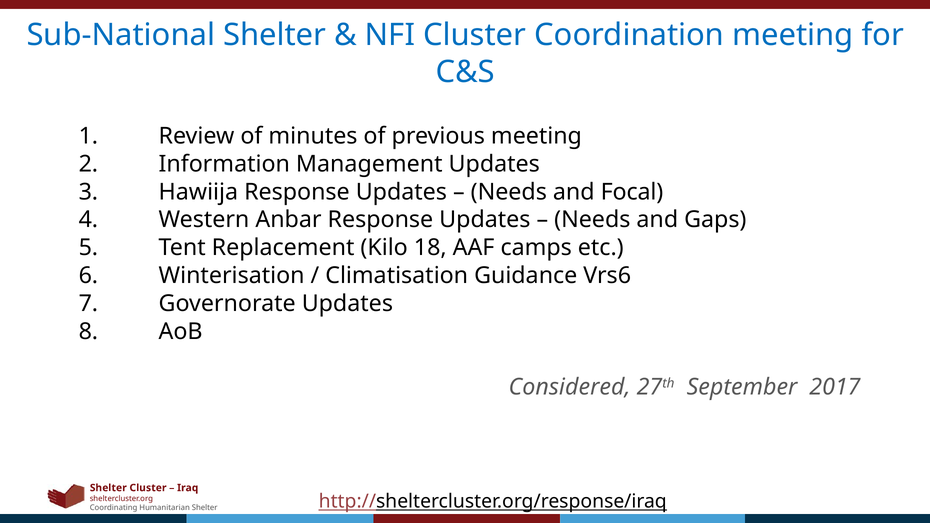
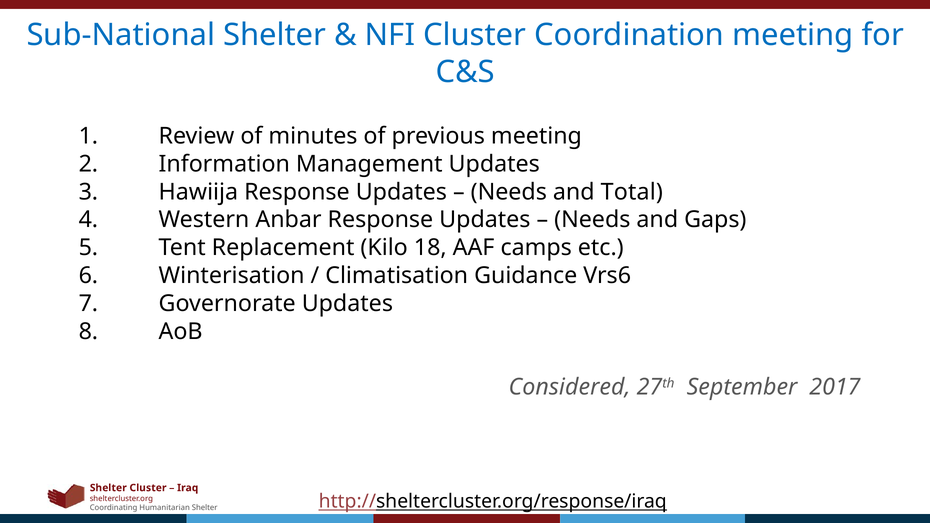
Focal: Focal -> Total
